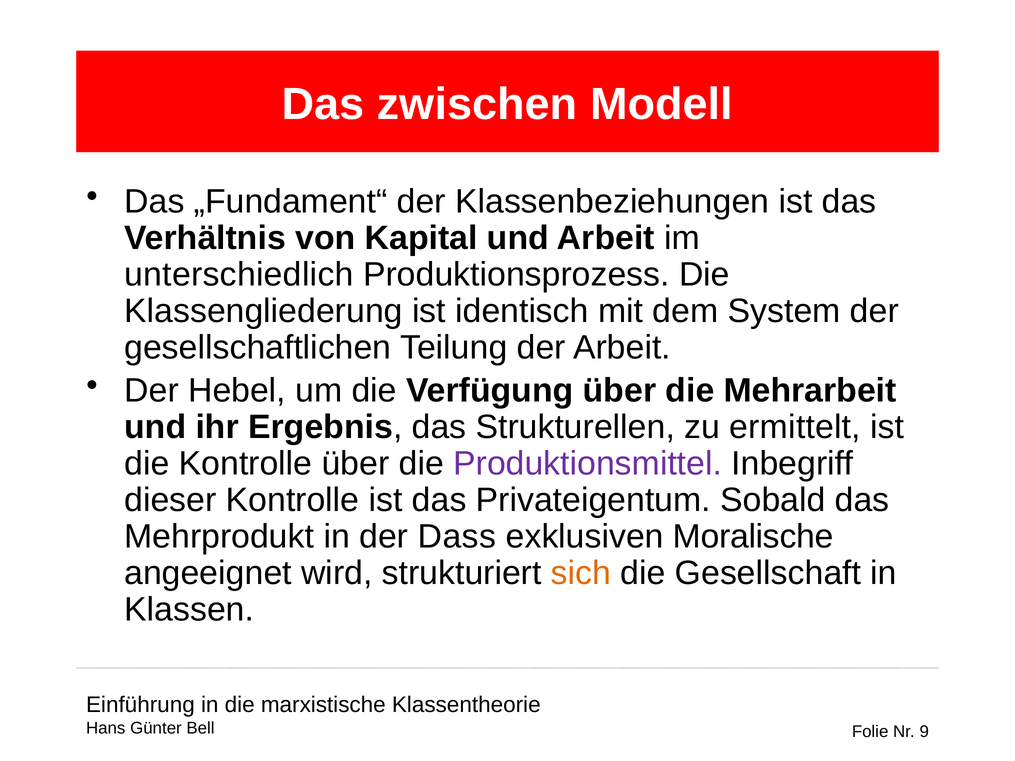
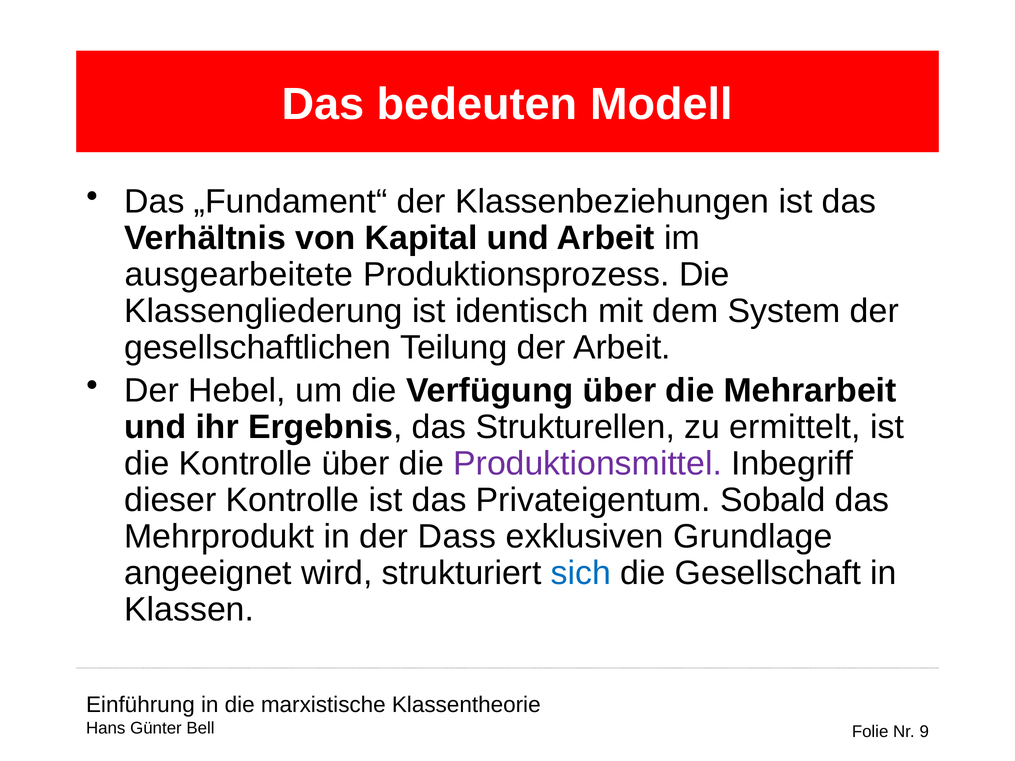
zwischen: zwischen -> bedeuten
unterschiedlich: unterschiedlich -> ausgearbeitete
Moralische: Moralische -> Grundlage
sich colour: orange -> blue
